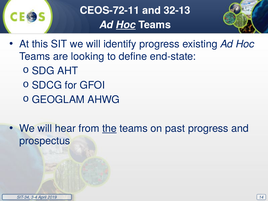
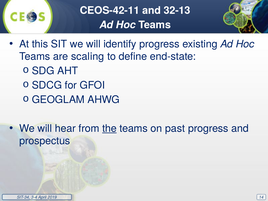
CEOS-72-11: CEOS-72-11 -> CEOS-42-11
Hoc at (126, 25) underline: present -> none
looking: looking -> scaling
